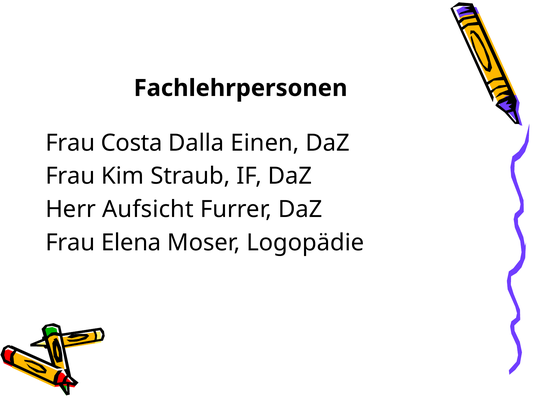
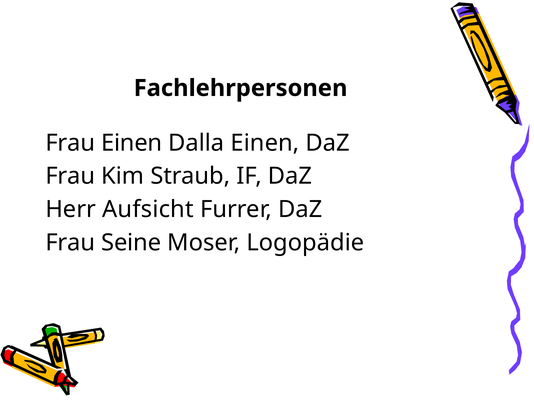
Frau Costa: Costa -> Einen
Elena: Elena -> Seine
